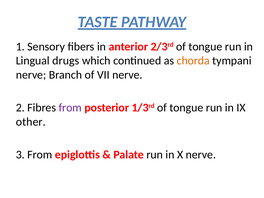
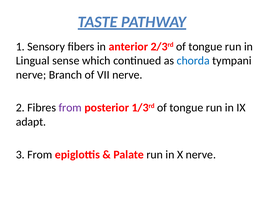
drugs: drugs -> sense
chorda colour: orange -> blue
other: other -> adapt
